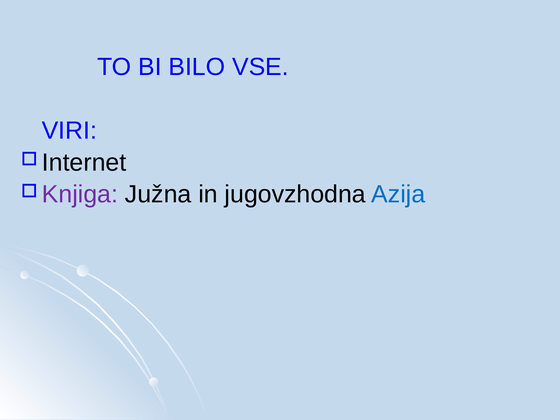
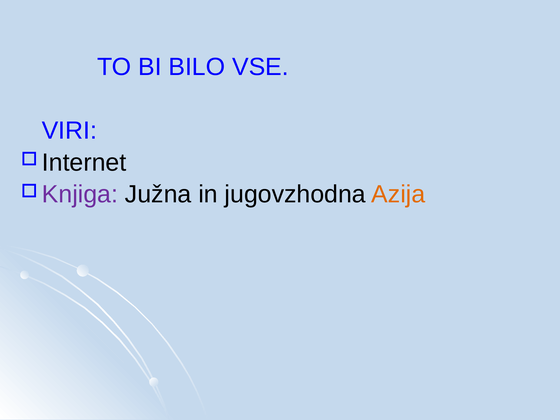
Azija colour: blue -> orange
